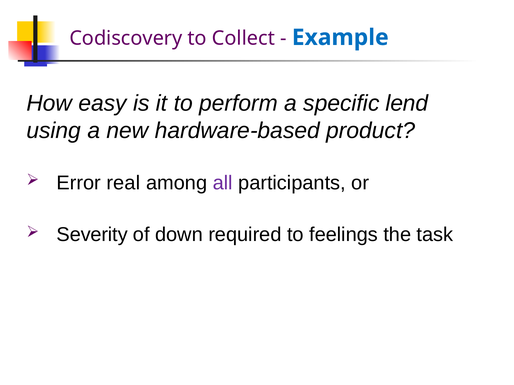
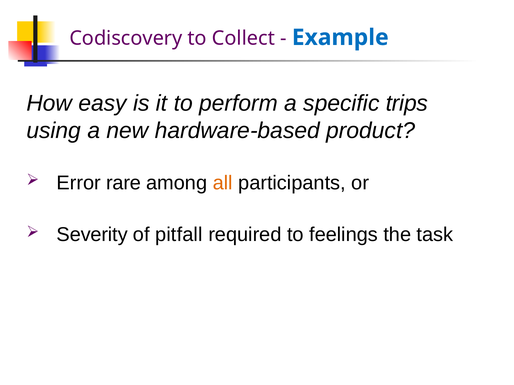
lend: lend -> trips
real: real -> rare
all colour: purple -> orange
down: down -> pitfall
